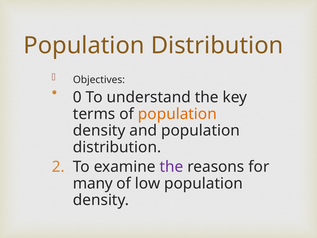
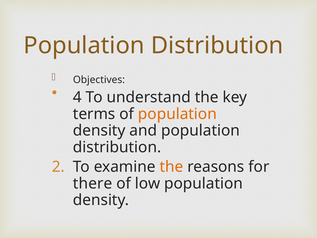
0: 0 -> 4
the at (171, 167) colour: purple -> orange
many: many -> there
